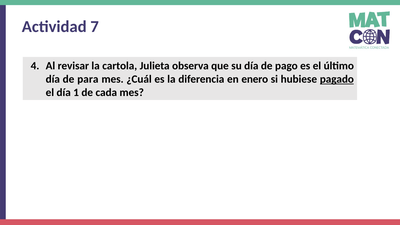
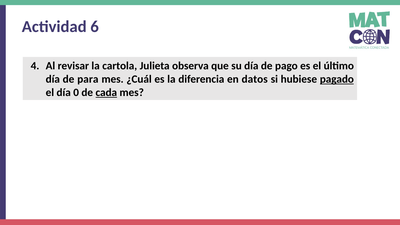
7: 7 -> 6
enero: enero -> datos
1: 1 -> 0
cada underline: none -> present
